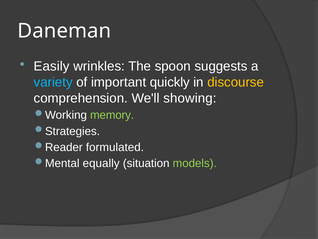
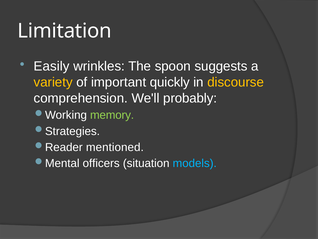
Daneman: Daneman -> Limitation
variety colour: light blue -> yellow
showing: showing -> probably
formulated: formulated -> mentioned
equally: equally -> officers
models colour: light green -> light blue
